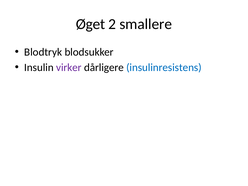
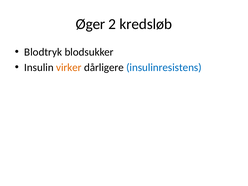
Øget: Øget -> Øger
smallere: smallere -> kredsløb
virker colour: purple -> orange
